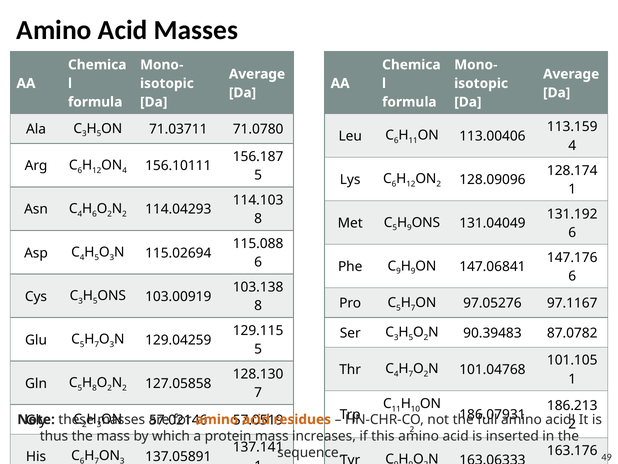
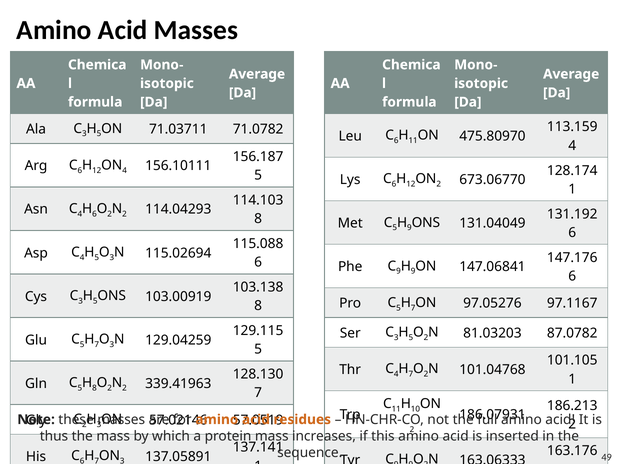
71.0780: 71.0780 -> 71.0782
113.00406: 113.00406 -> 475.80970
128.09096: 128.09096 -> 673.06770
90.39483: 90.39483 -> 81.03203
127.05858: 127.05858 -> 339.41963
